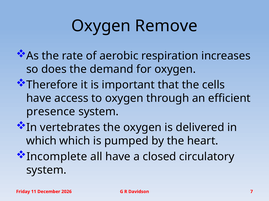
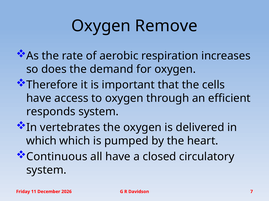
presence: presence -> responds
Incomplete: Incomplete -> Continuous
